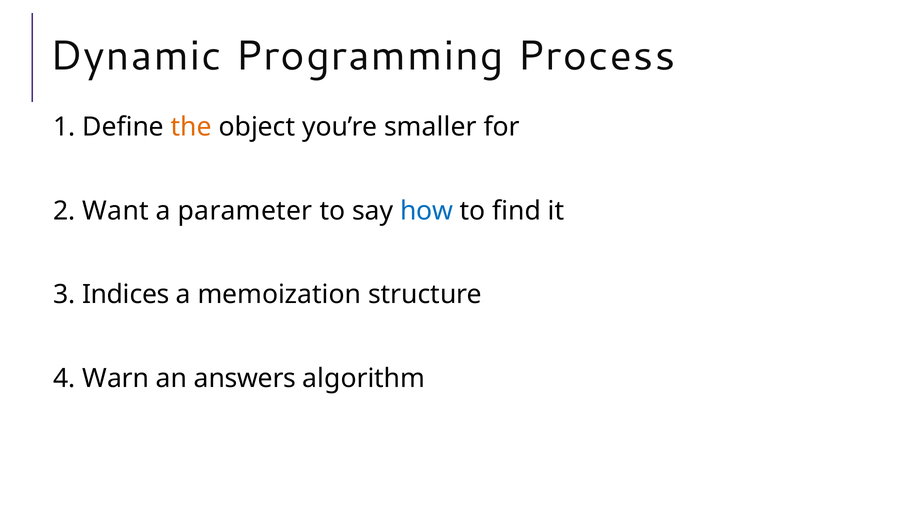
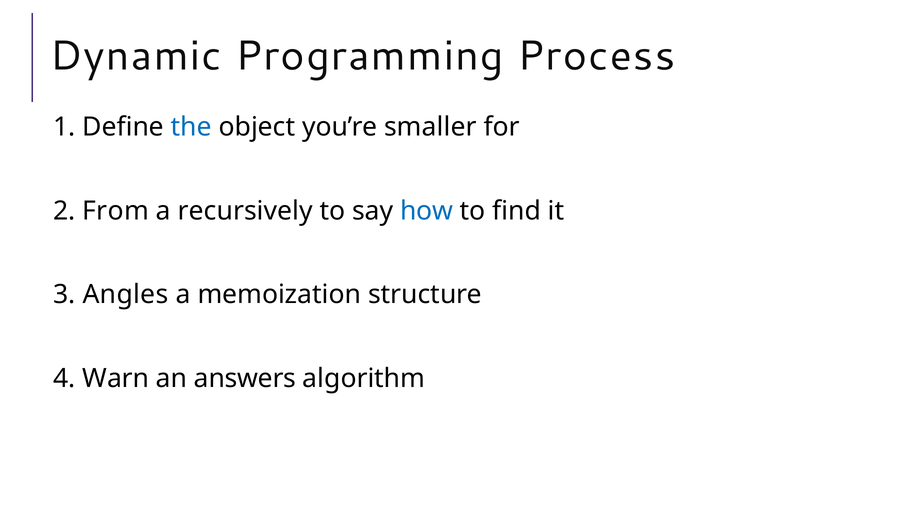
the colour: orange -> blue
Want: Want -> From
parameter: parameter -> recursively
Indices: Indices -> Angles
